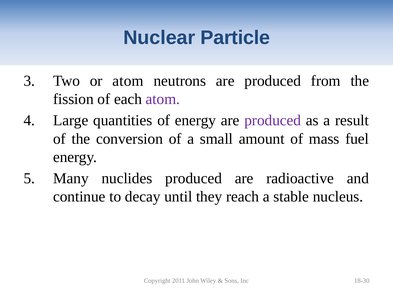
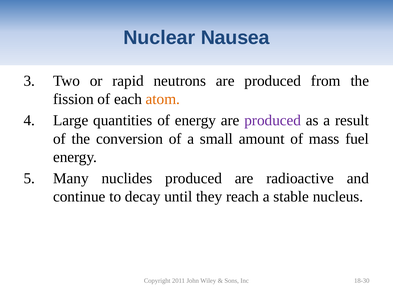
Particle: Particle -> Nausea
or atom: atom -> rapid
atom at (163, 99) colour: purple -> orange
